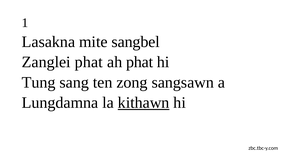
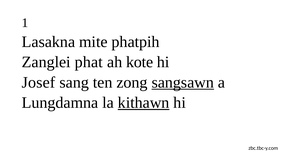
sangbel: sangbel -> phatpih
ah phat: phat -> kote
Tung: Tung -> Josef
sangsawn underline: none -> present
